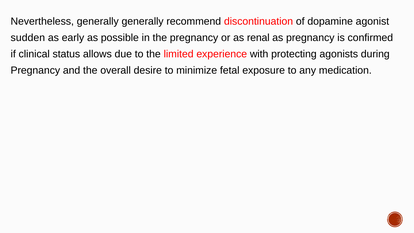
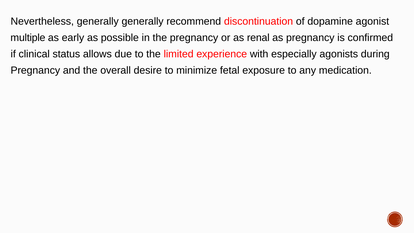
sudden: sudden -> multiple
protecting: protecting -> especially
